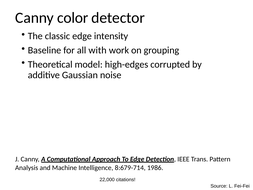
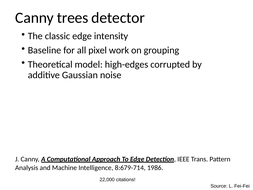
color: color -> trees
with: with -> pixel
